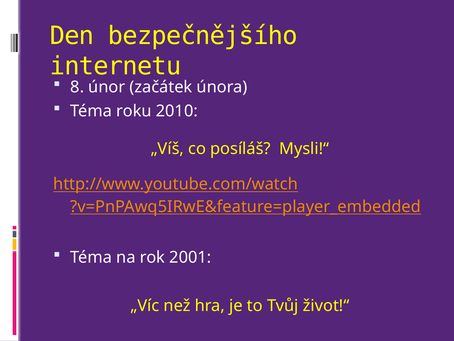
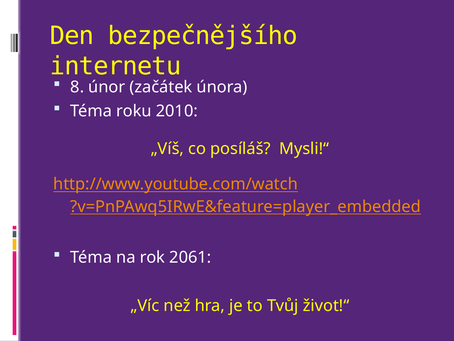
2001: 2001 -> 2061
